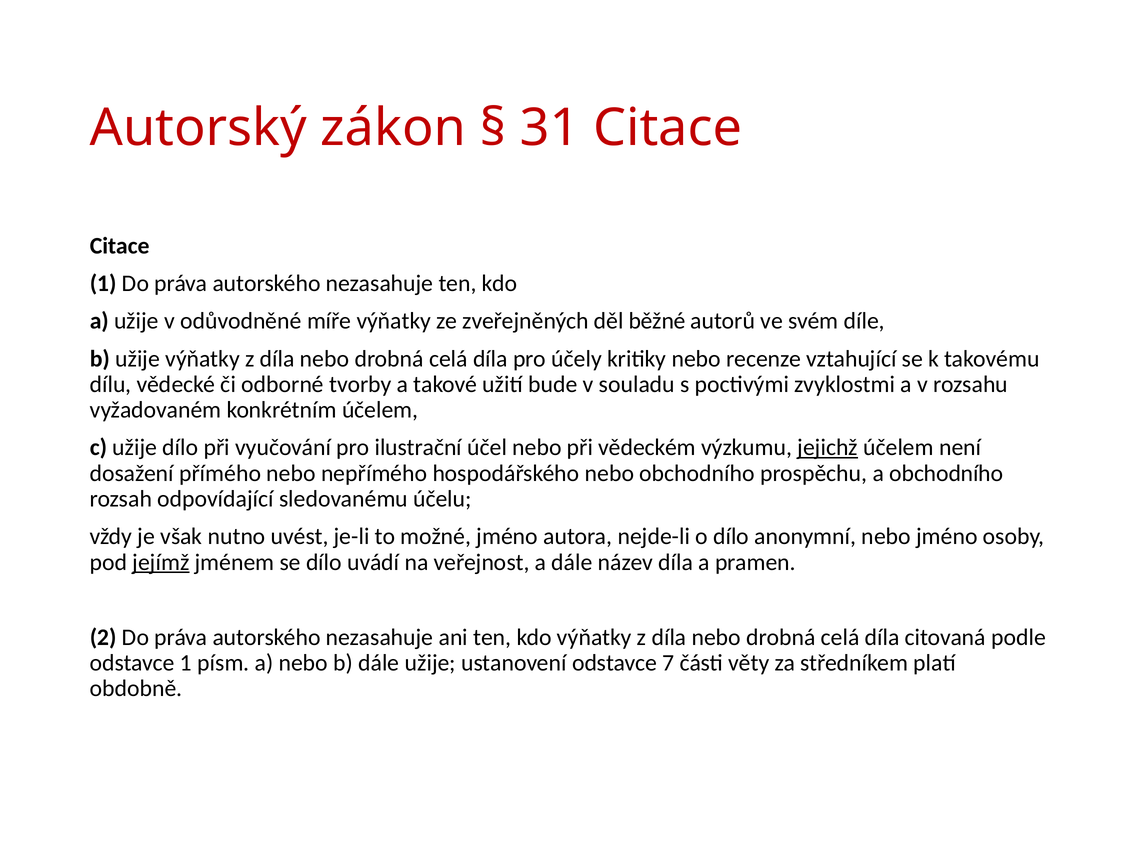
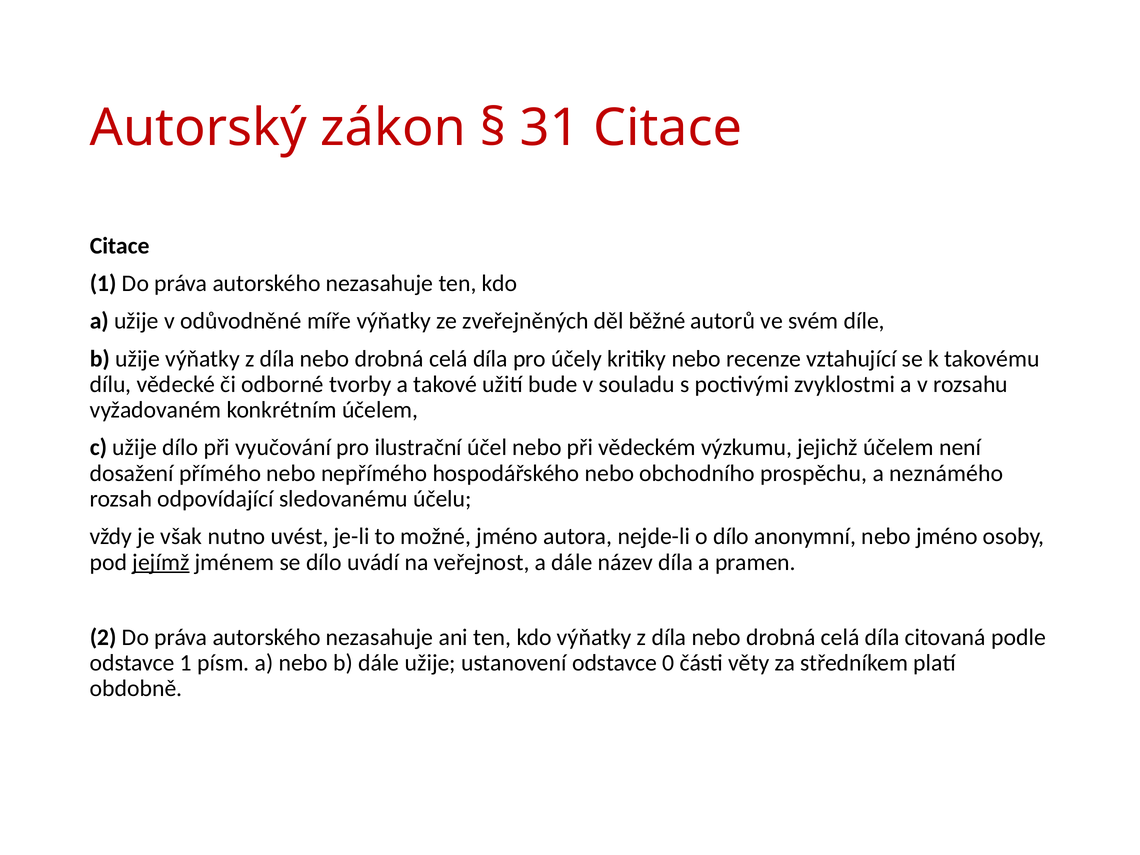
jejichž underline: present -> none
a obchodního: obchodního -> neznámého
7: 7 -> 0
